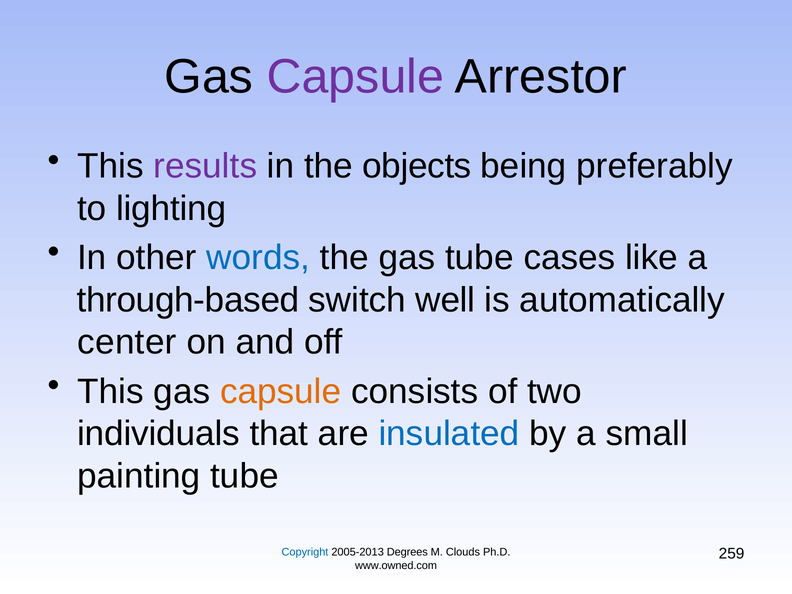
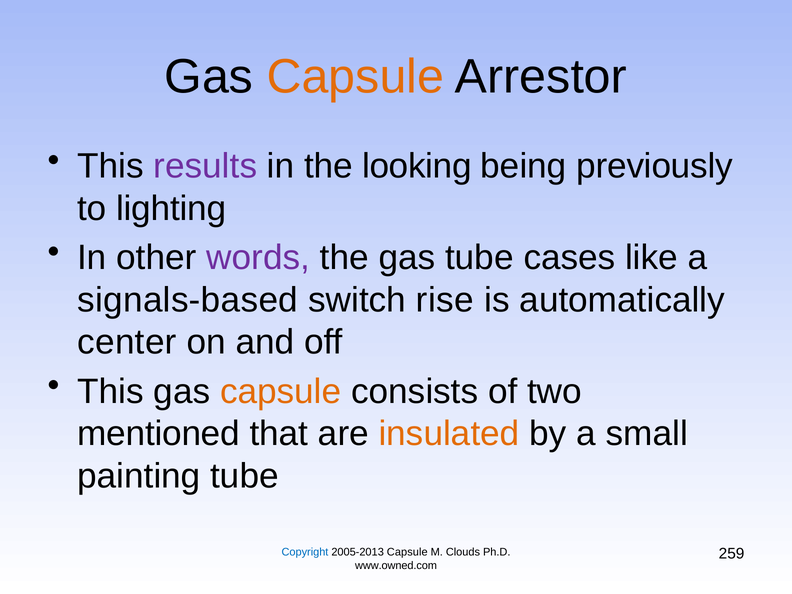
Capsule at (355, 77) colour: purple -> orange
objects: objects -> looking
preferably: preferably -> previously
words colour: blue -> purple
through-based: through-based -> signals-based
well: well -> rise
individuals: individuals -> mentioned
insulated colour: blue -> orange
2005-2013 Degrees: Degrees -> Capsule
